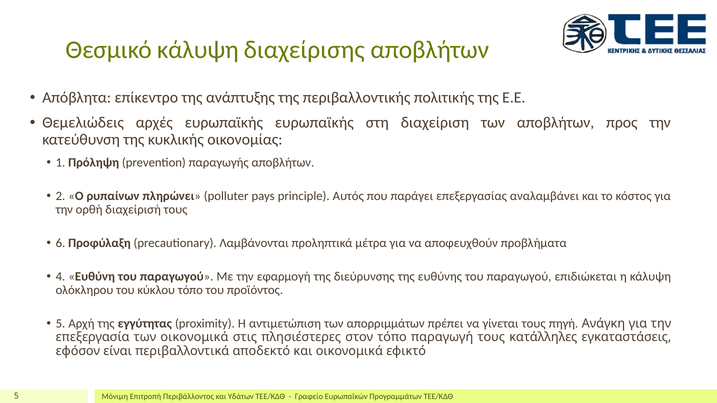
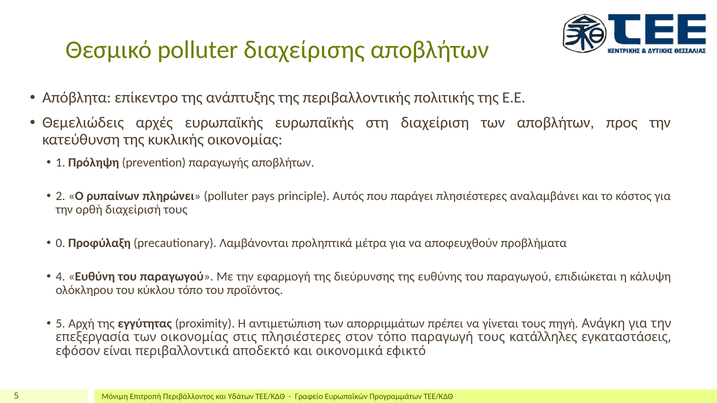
Θεσμικό κάλυψη: κάλυψη -> polluter
παράγει επεξεργασίας: επεξεργασίας -> πλησιέστερες
6: 6 -> 0
των οικονομικά: οικονομικά -> οικονομίας
